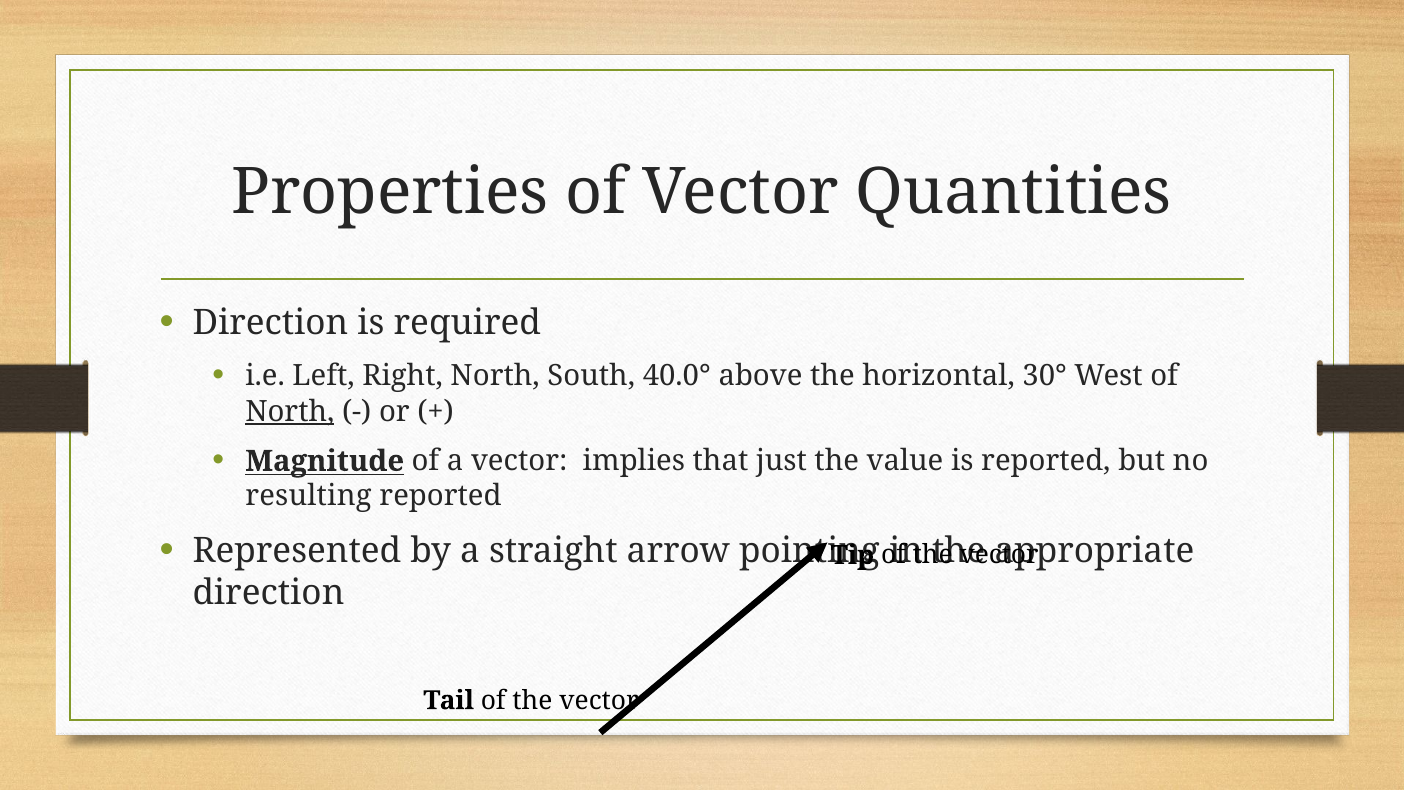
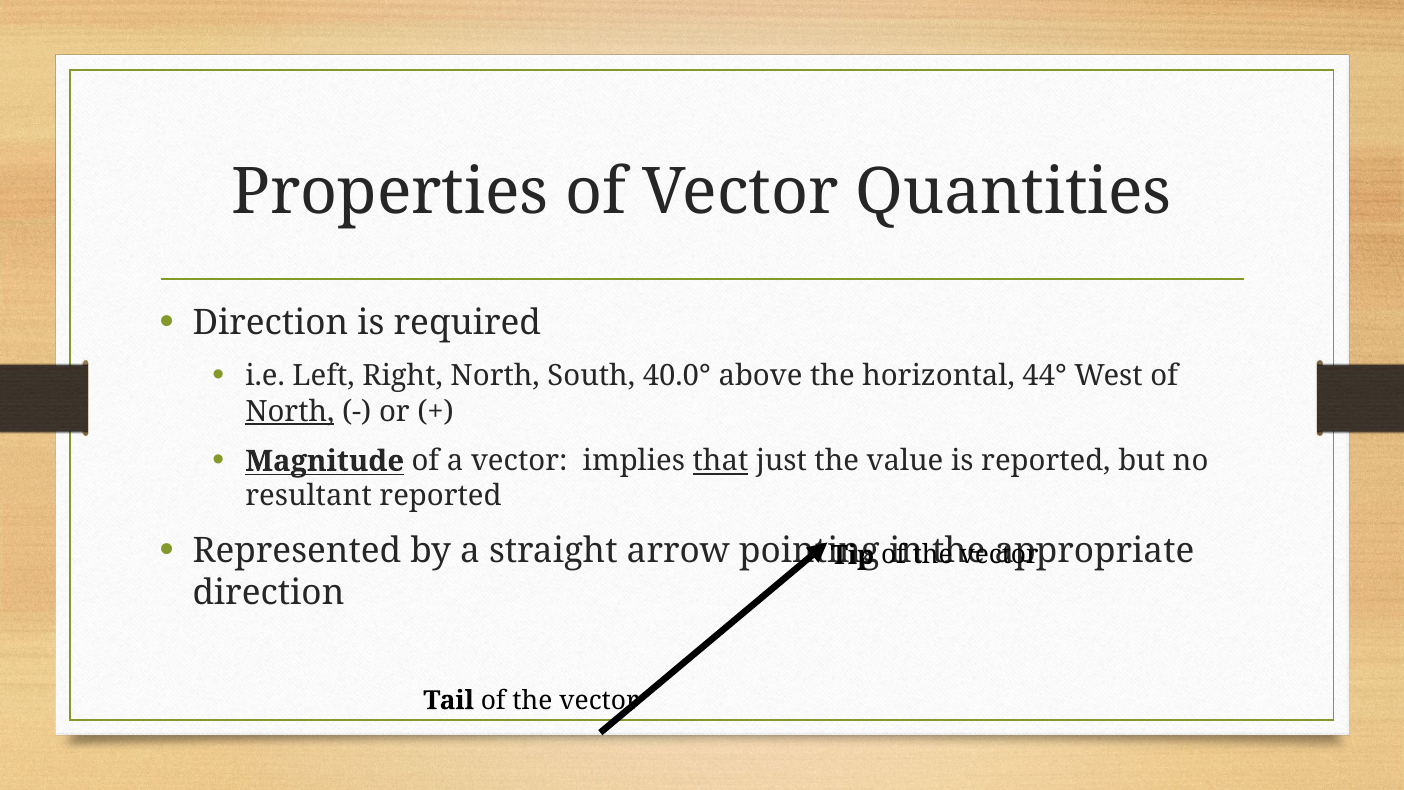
30°: 30° -> 44°
that underline: none -> present
resulting: resulting -> resultant
